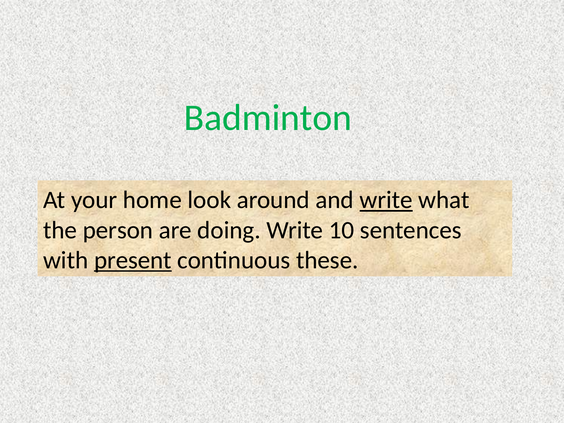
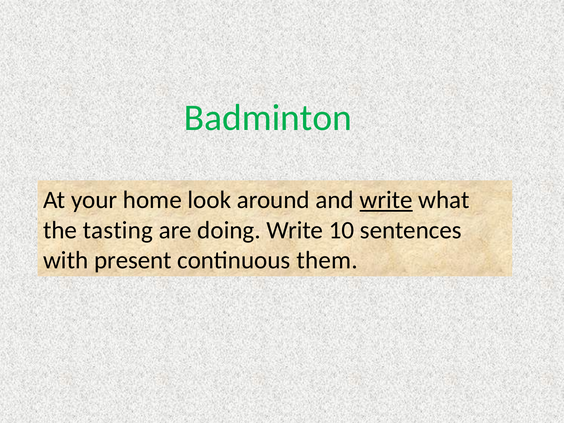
person: person -> tasting
present underline: present -> none
these: these -> them
